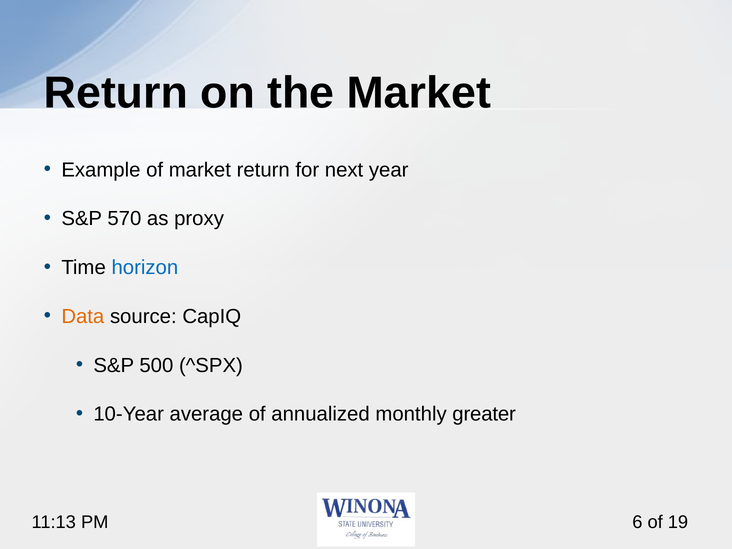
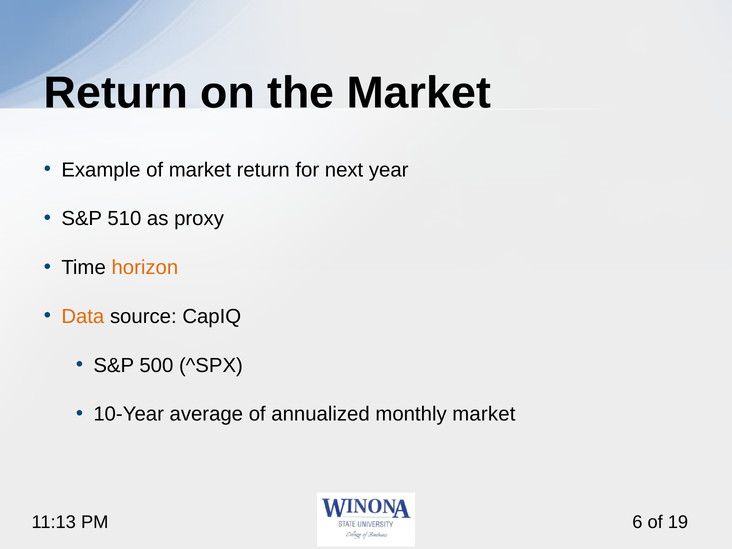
570: 570 -> 510
horizon colour: blue -> orange
monthly greater: greater -> market
